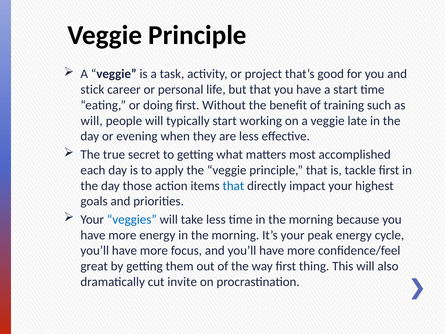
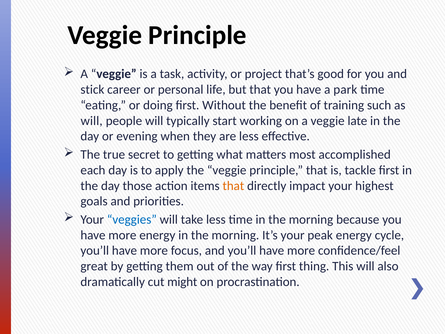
a start: start -> park
that at (233, 186) colour: blue -> orange
invite: invite -> might
